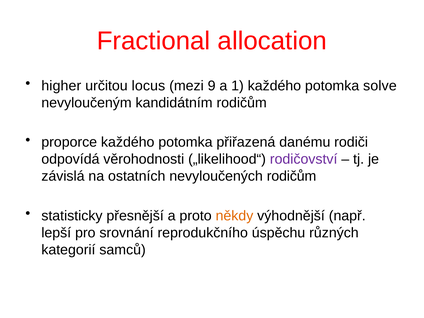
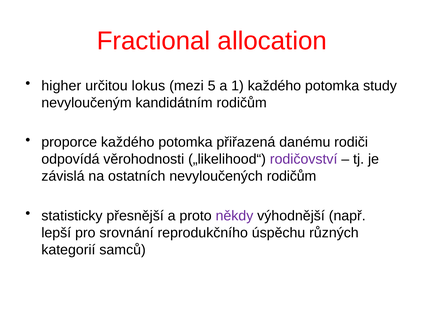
locus: locus -> lokus
9: 9 -> 5
solve: solve -> study
někdy colour: orange -> purple
